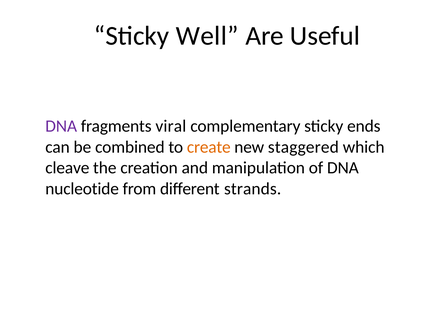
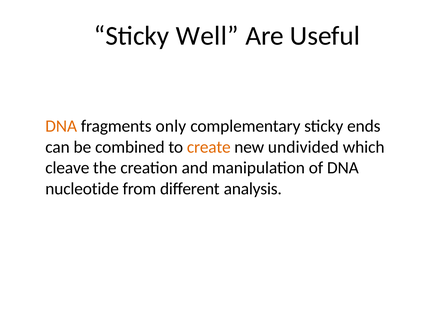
DNA at (61, 126) colour: purple -> orange
viral: viral -> only
staggered: staggered -> undivided
strands: strands -> analysis
